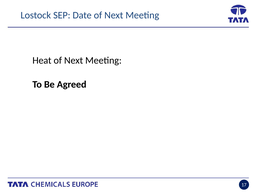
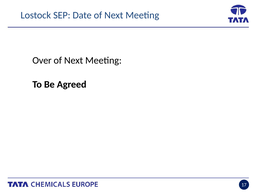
Heat: Heat -> Over
